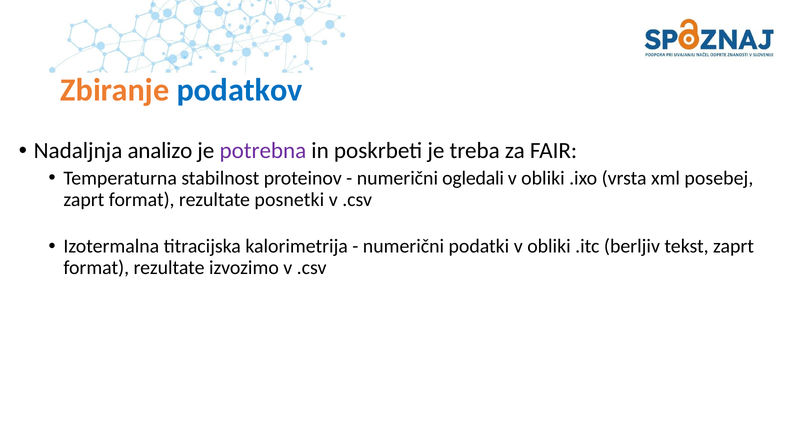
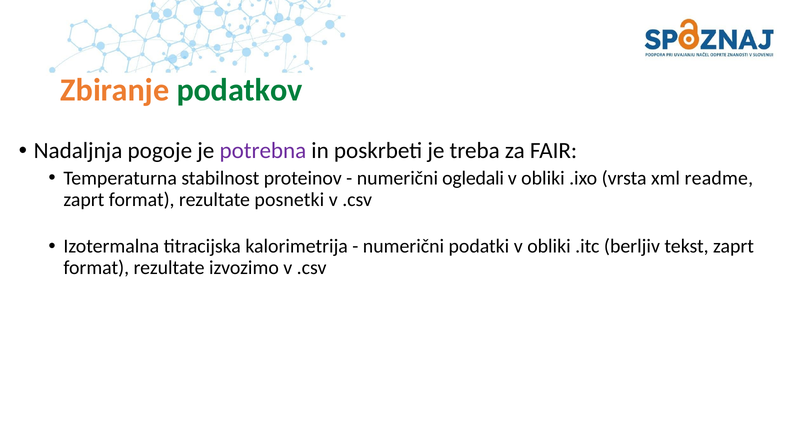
podatkov colour: blue -> green
analizo: analizo -> pogoje
posebej: posebej -> readme
